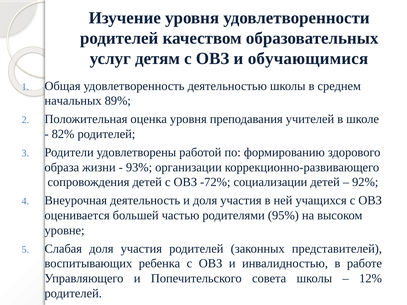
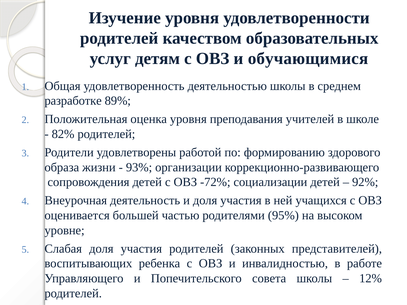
начальных: начальных -> разработке
